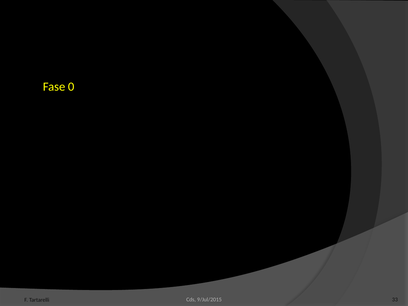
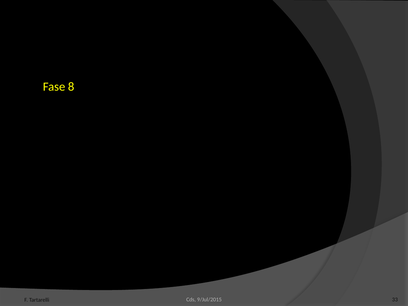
0: 0 -> 8
